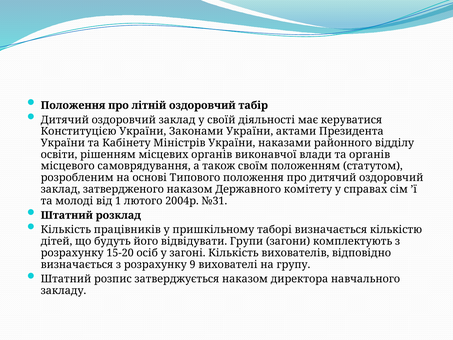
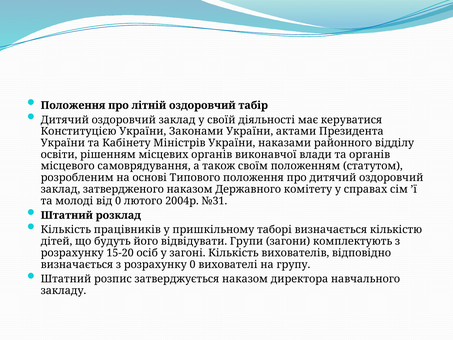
від 1: 1 -> 0
розрахунку 9: 9 -> 0
